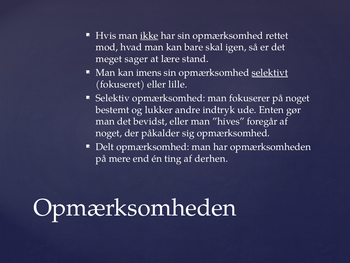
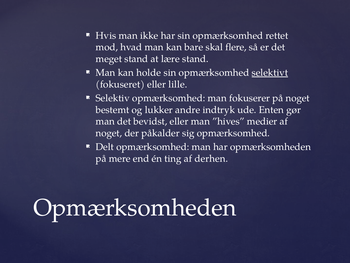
ikke underline: present -> none
igen: igen -> flere
meget sager: sager -> stand
imens: imens -> holde
foregår: foregår -> medier
